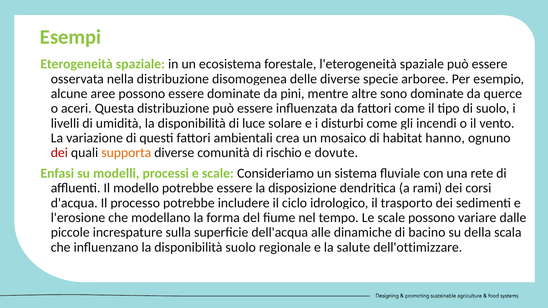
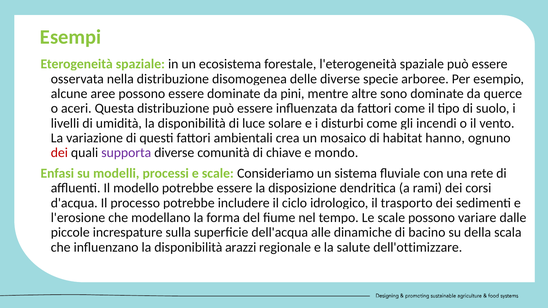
supporta colour: orange -> purple
rischio: rischio -> chiave
dovute: dovute -> mondo
disponibilità suolo: suolo -> arazzi
